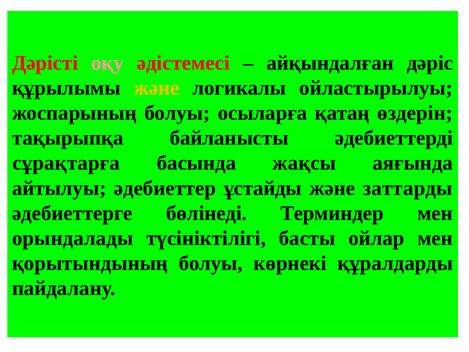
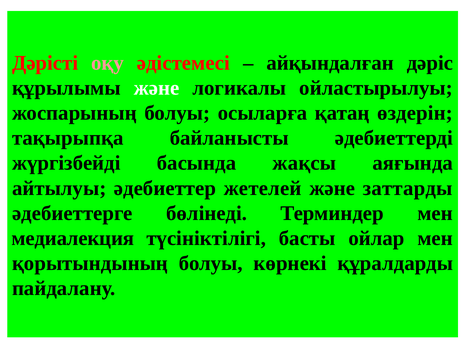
және at (157, 88) colour: yellow -> white
сұрақтарға: сұрақтарға -> жүргізбейді
ұстайды: ұстайды -> жетелей
орындалады: орындалады -> медиалекция
